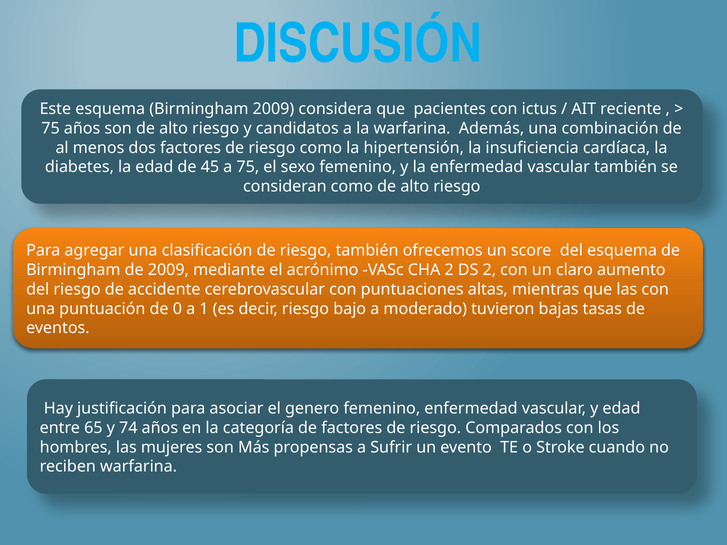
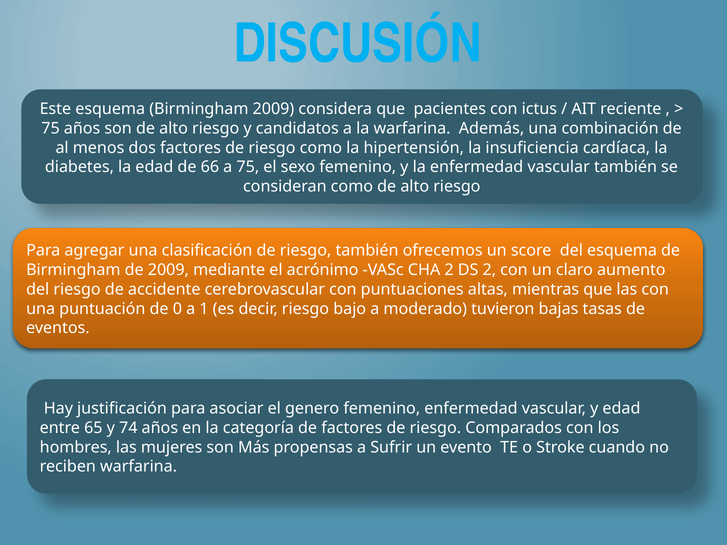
45: 45 -> 66
